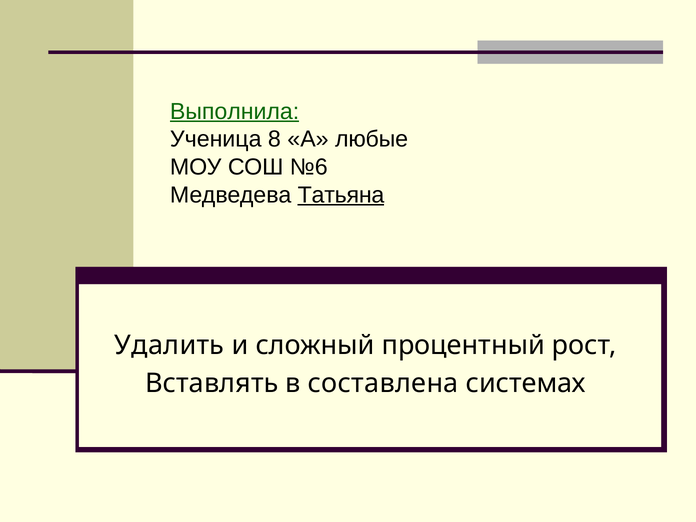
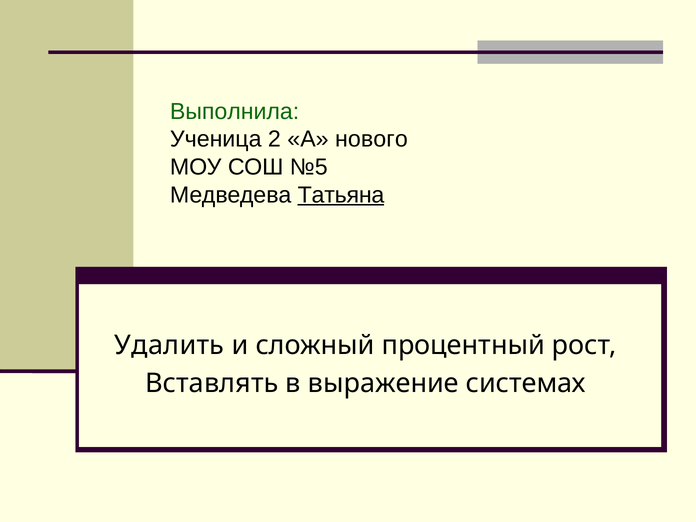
Выполнила underline: present -> none
8: 8 -> 2
любые: любые -> нового
№6: №6 -> №5
составлена: составлена -> выражение
